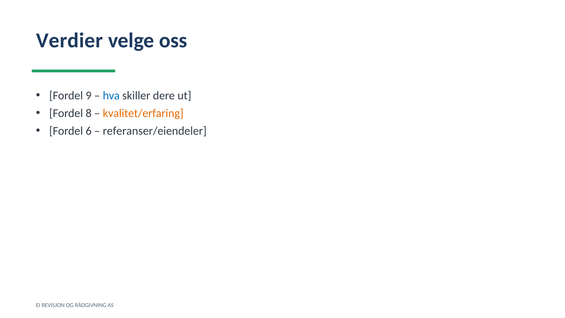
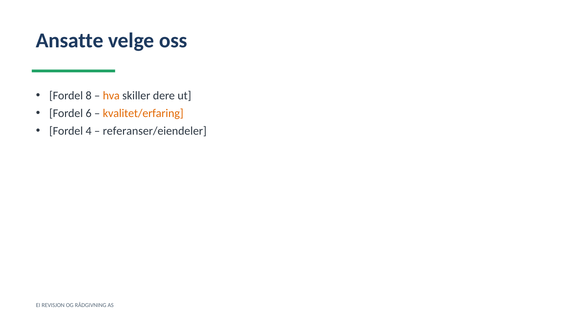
Verdier: Verdier -> Ansatte
9: 9 -> 8
hva colour: blue -> orange
8: 8 -> 6
6: 6 -> 4
